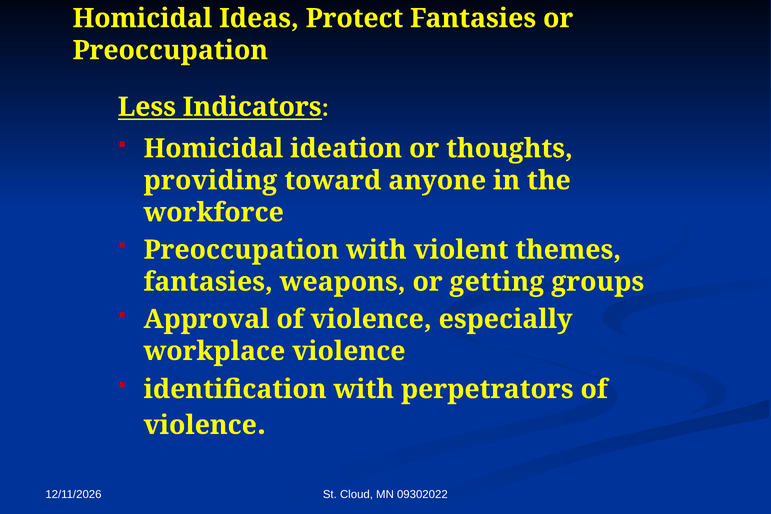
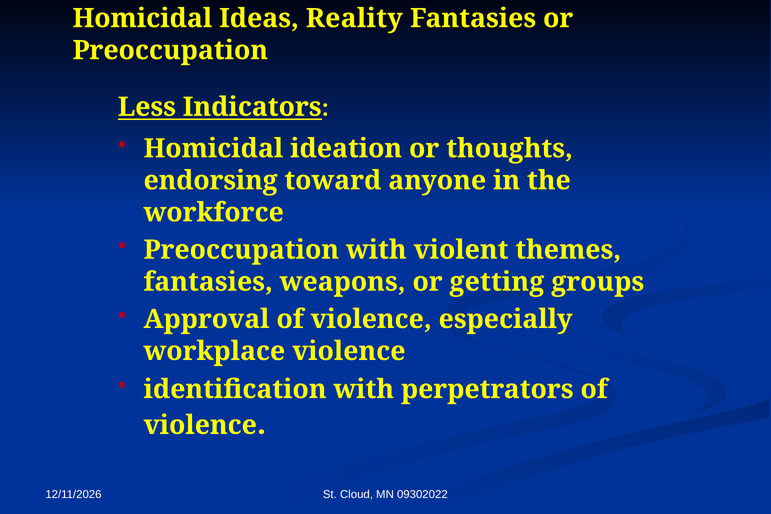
Protect: Protect -> Reality
providing: providing -> endorsing
